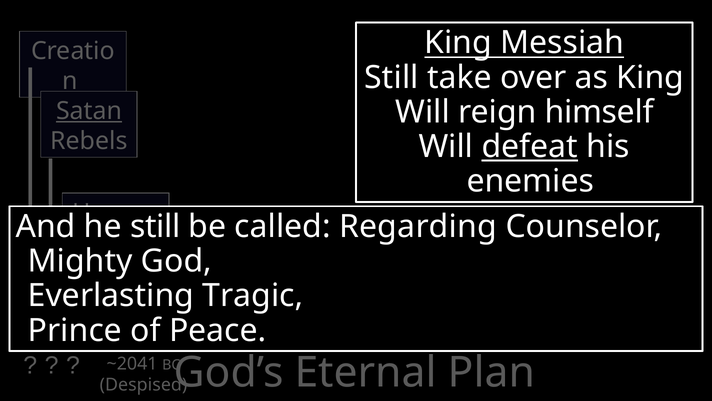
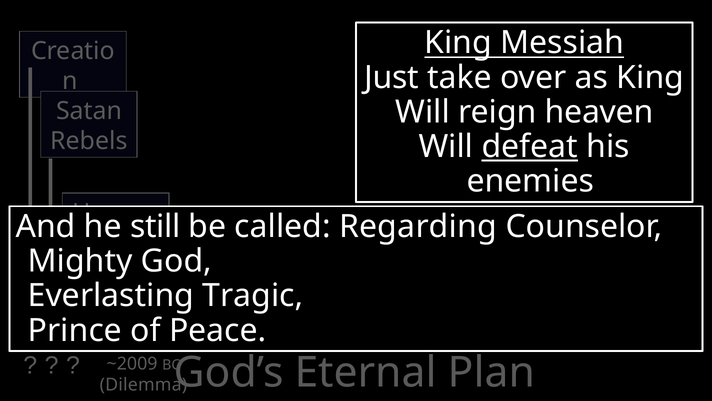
Still at (391, 77): Still -> Just
himself: himself -> heaven
Satan underline: present -> none
~2041: ~2041 -> ~2009
Despised: Despised -> Dilemma
